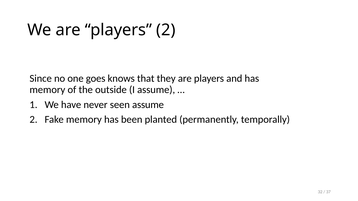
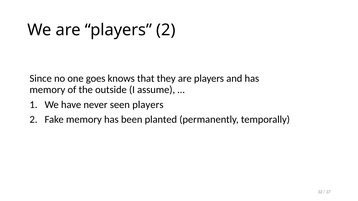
seen assume: assume -> players
